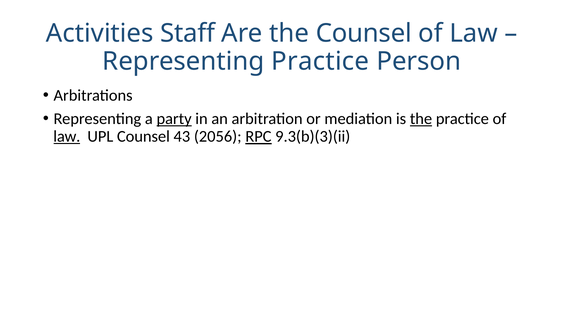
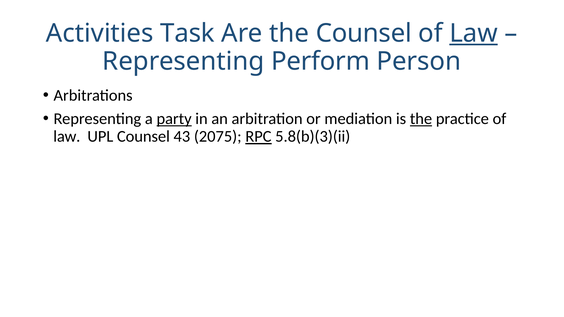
Staff: Staff -> Task
Law at (474, 33) underline: none -> present
Representing Practice: Practice -> Perform
law at (67, 137) underline: present -> none
2056: 2056 -> 2075
9.3(b)(3)(ii: 9.3(b)(3)(ii -> 5.8(b)(3)(ii
